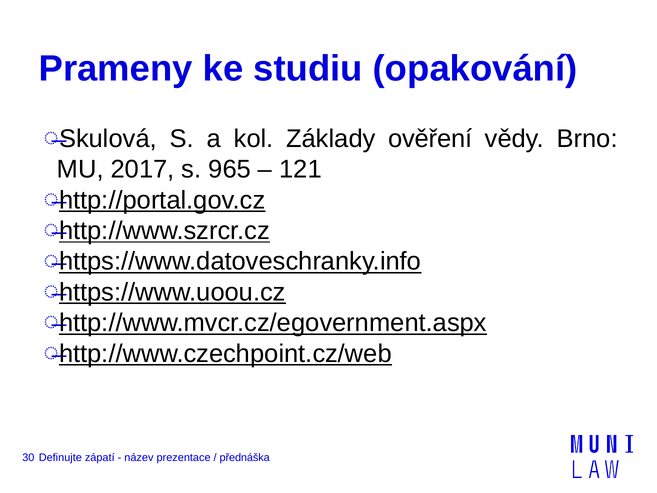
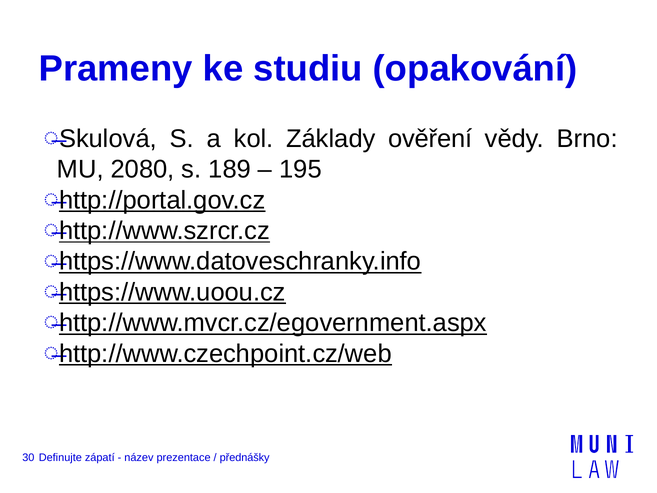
2017: 2017 -> 2080
965: 965 -> 189
121: 121 -> 195
přednáška: přednáška -> přednášky
